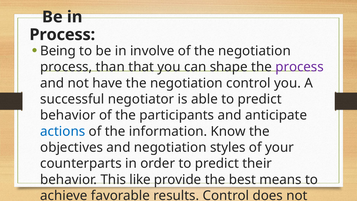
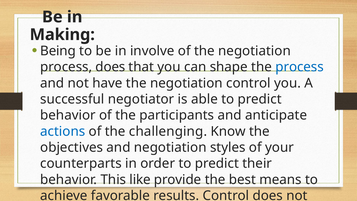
Process at (62, 35): Process -> Making
process than: than -> does
process at (300, 67) colour: purple -> blue
information: information -> challenging
